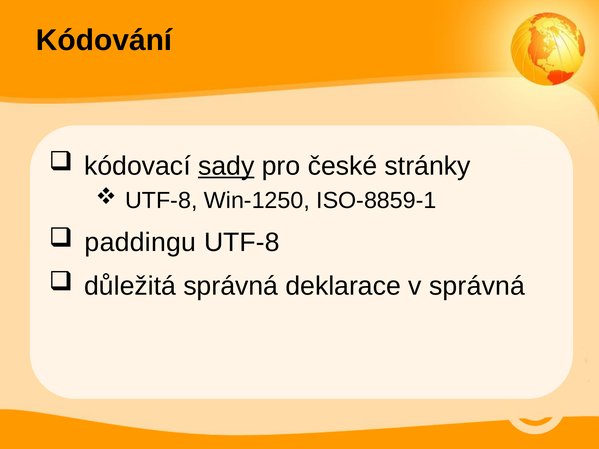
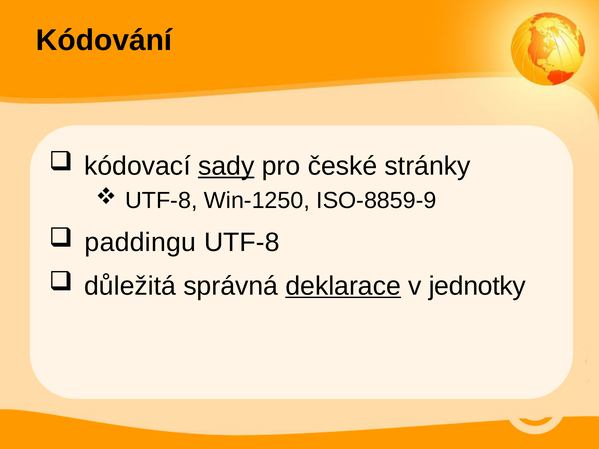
ISO-8859-1: ISO-8859-1 -> ISO-8859-9
deklarace underline: none -> present
v správná: správná -> jednotky
